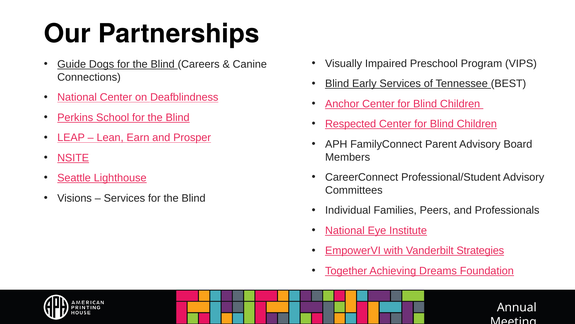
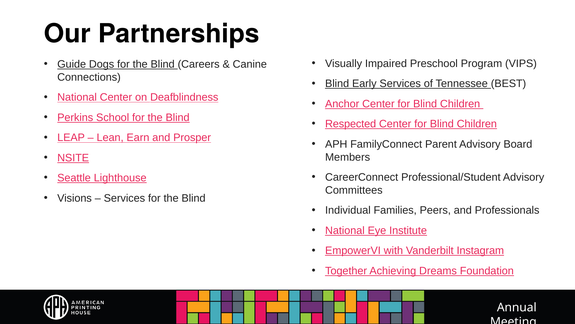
Strategies: Strategies -> Instagram
